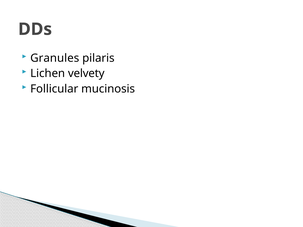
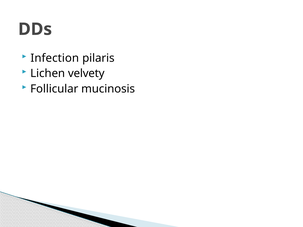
Granules: Granules -> Infection
